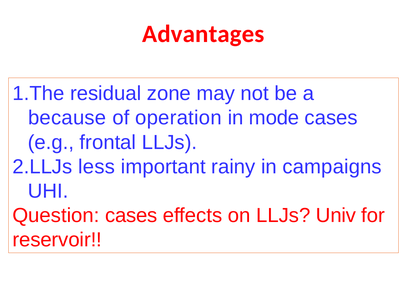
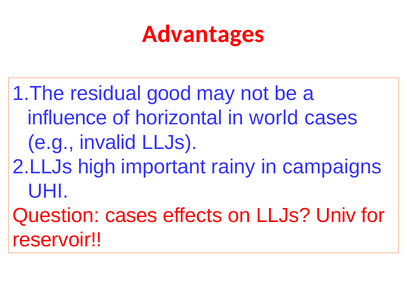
zone: zone -> good
because: because -> influence
operation: operation -> horizontal
mode: mode -> world
frontal: frontal -> invalid
less: less -> high
